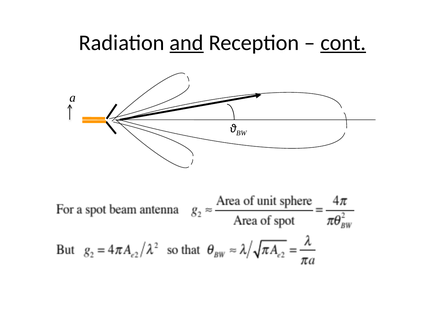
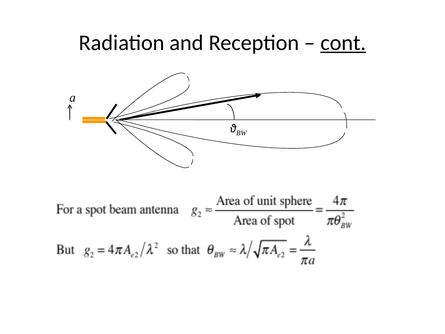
and underline: present -> none
